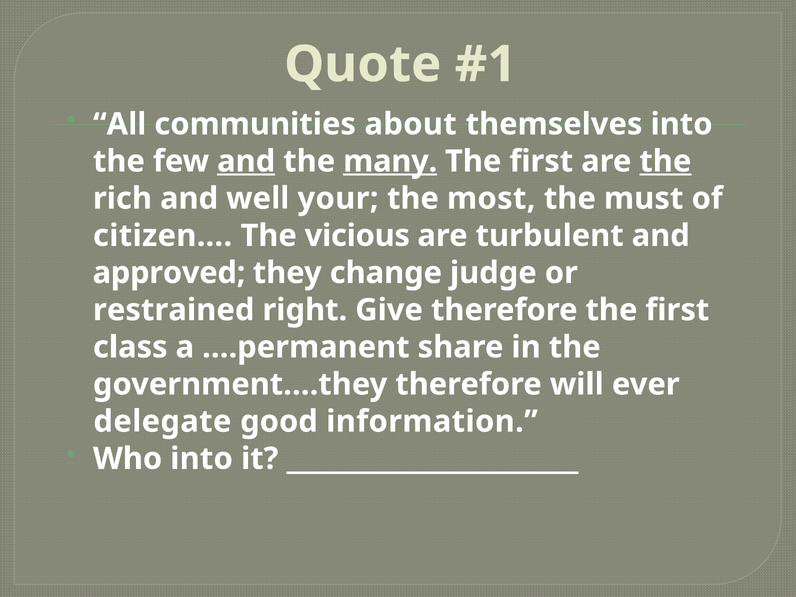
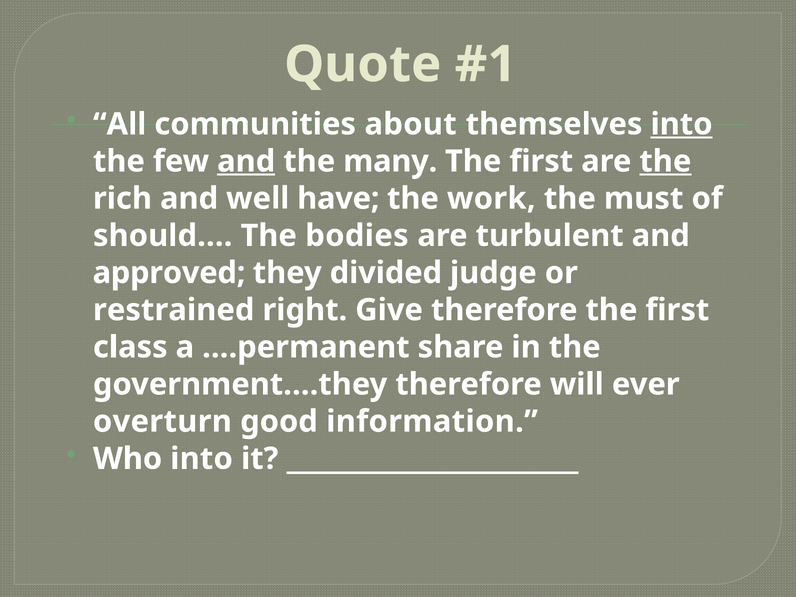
into at (682, 124) underline: none -> present
many underline: present -> none
your: your -> have
most: most -> work
citizen…: citizen… -> should…
vicious: vicious -> bodies
change: change -> divided
delegate: delegate -> overturn
